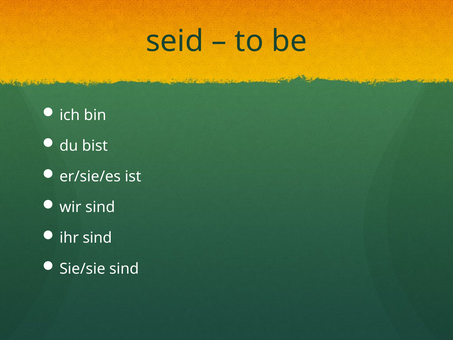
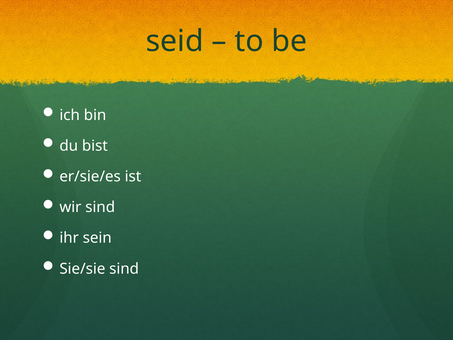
ihr sind: sind -> sein
